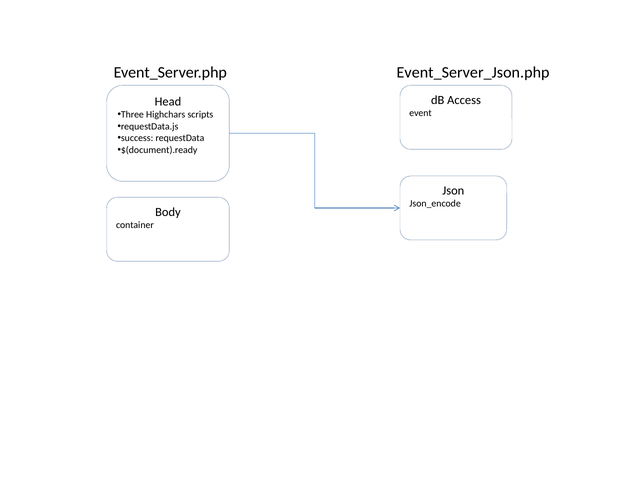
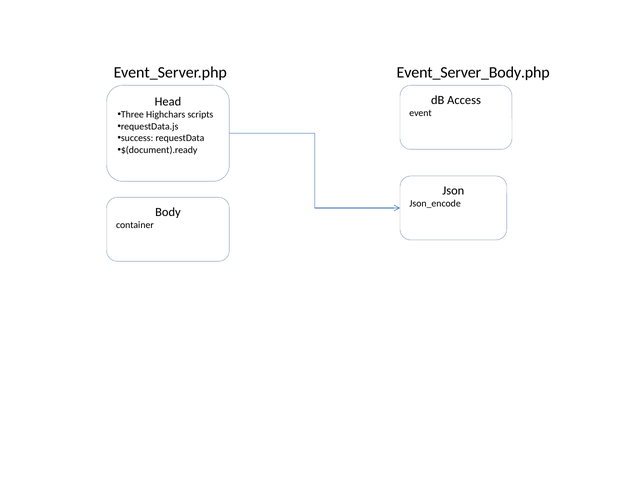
Event_Server_Json.php: Event_Server_Json.php -> Event_Server_Body.php
